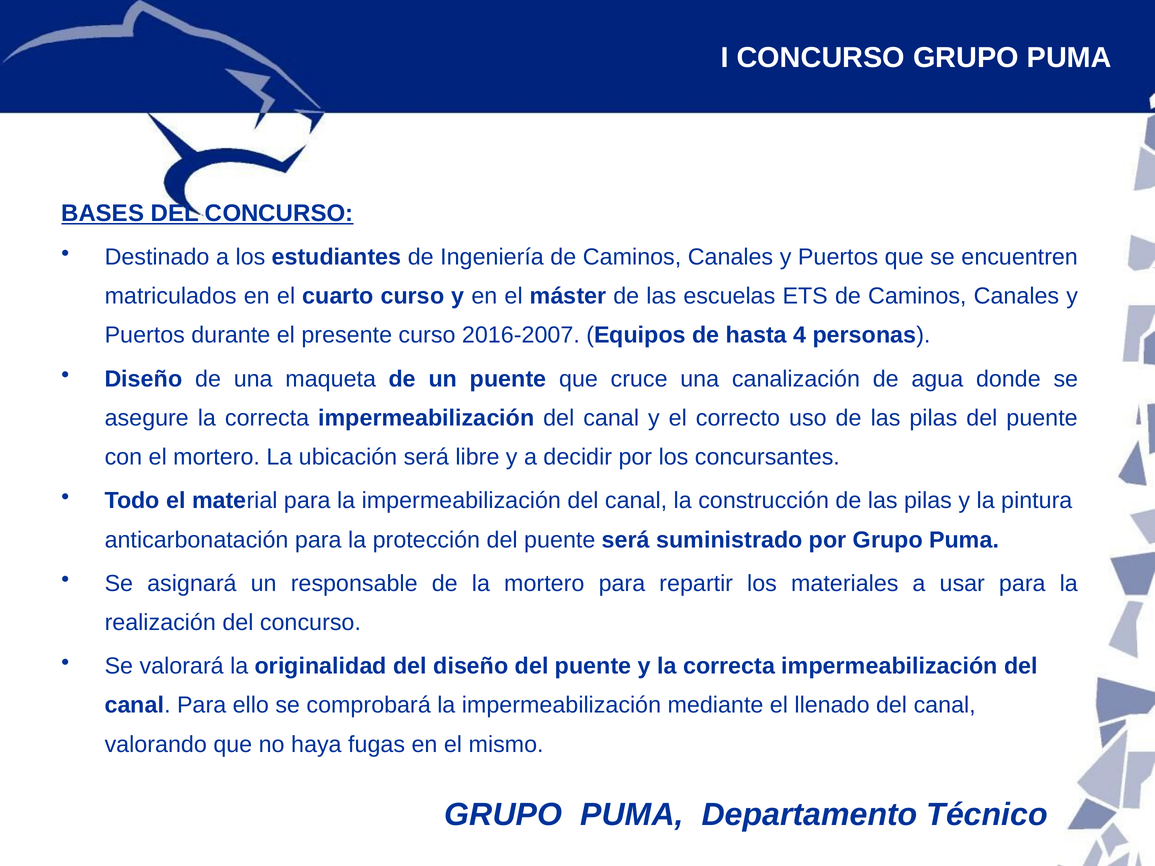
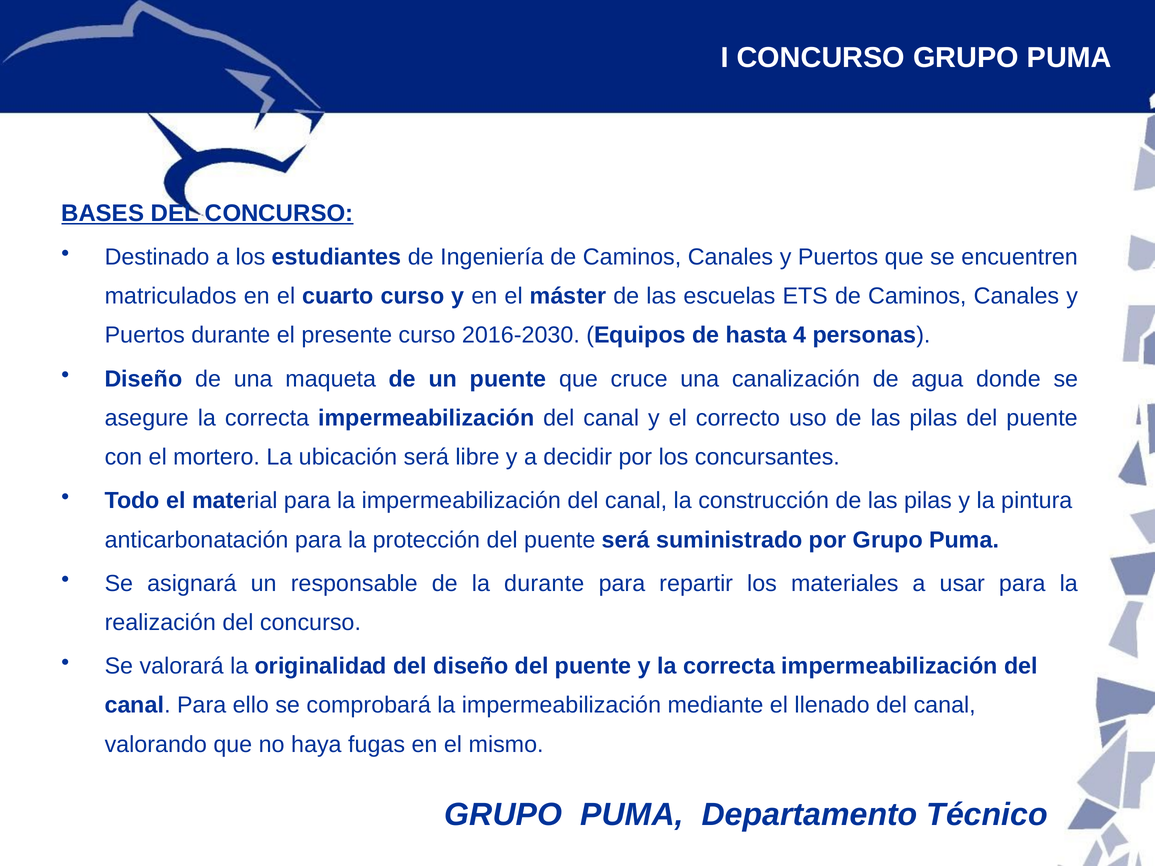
2016-2007: 2016-2007 -> 2016-2030
la mortero: mortero -> durante
